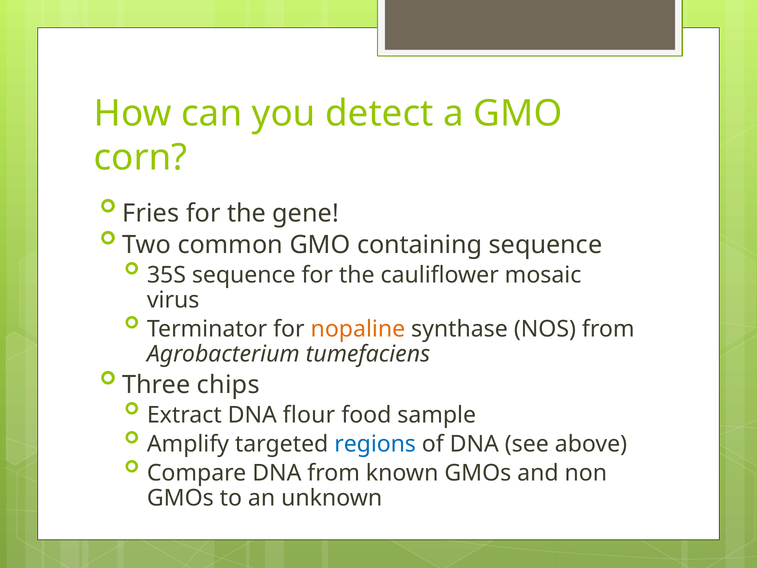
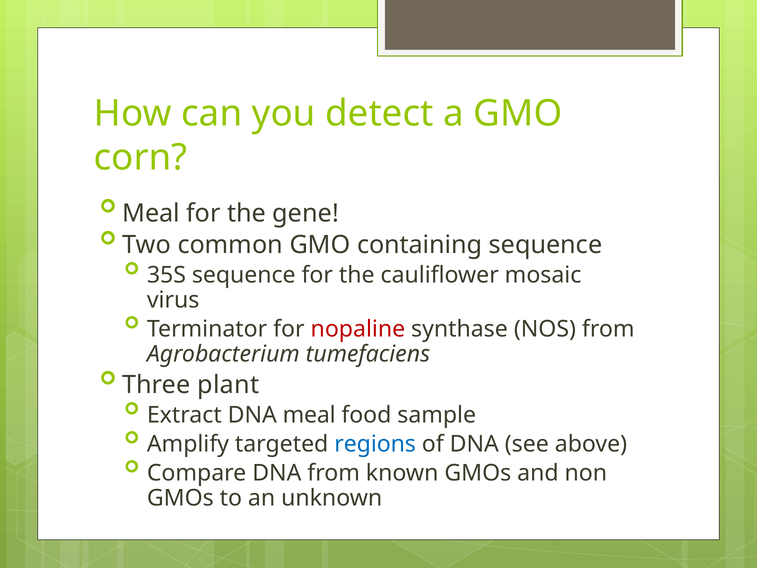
Fries at (151, 213): Fries -> Meal
nopaline colour: orange -> red
chips: chips -> plant
DNA flour: flour -> meal
